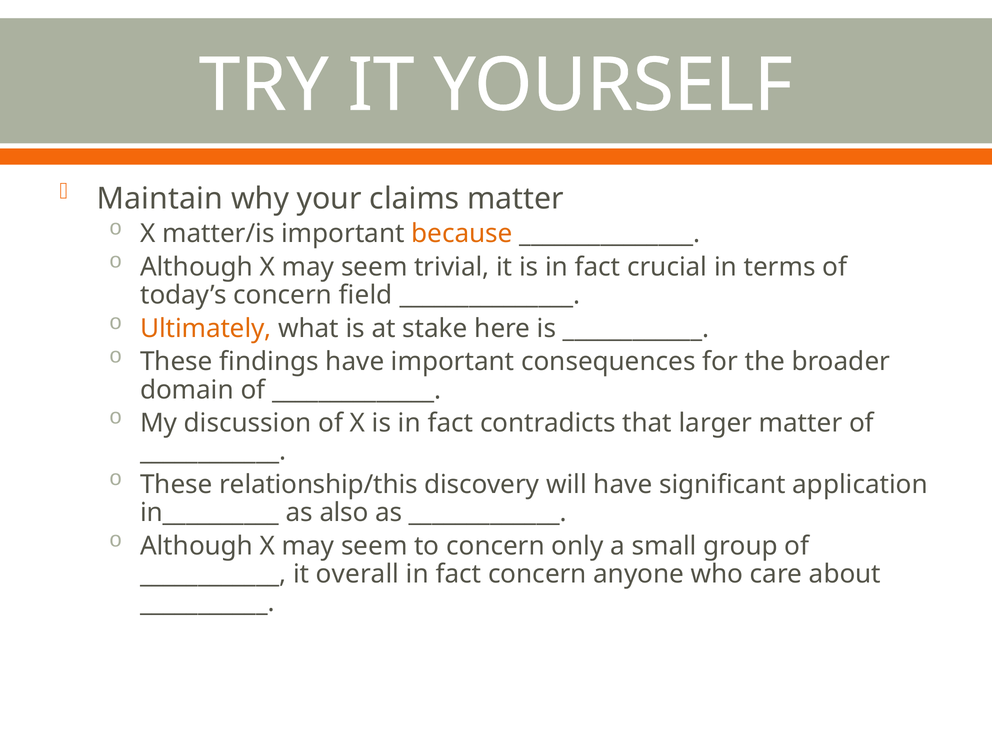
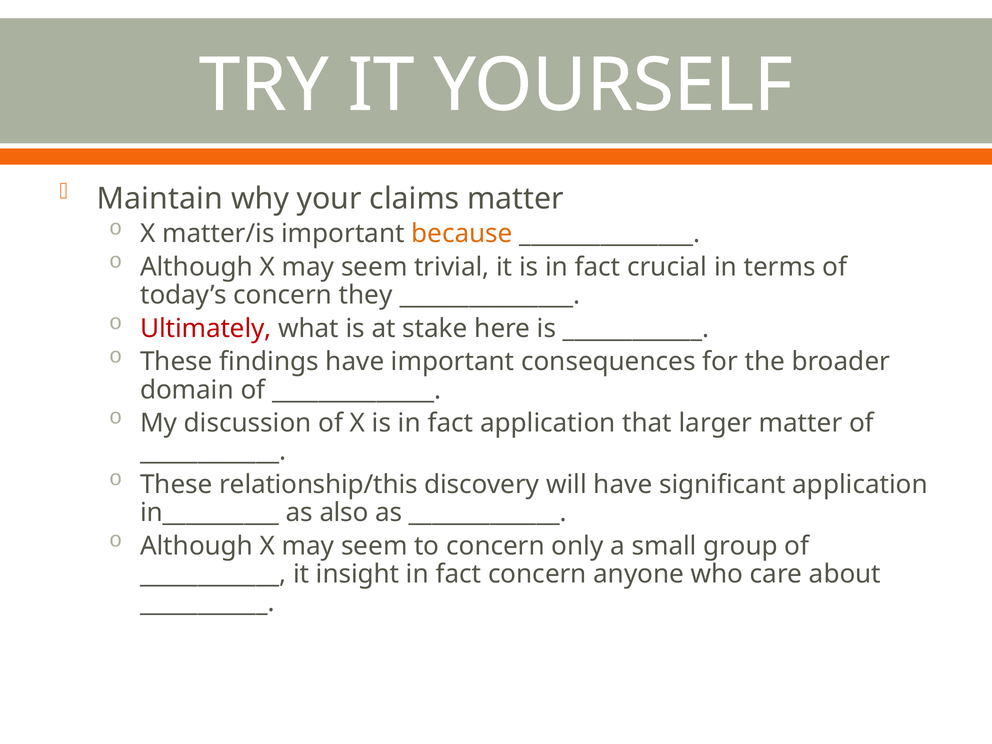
field: field -> they
Ultimately colour: orange -> red
fact contradicts: contradicts -> application
overall: overall -> insight
